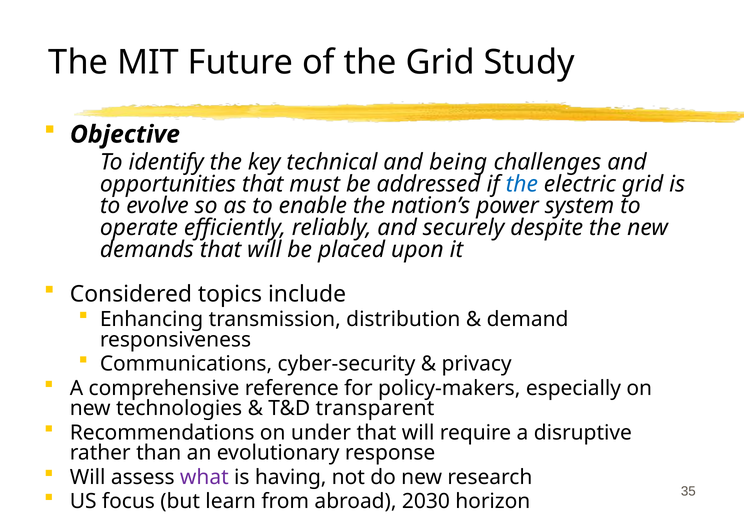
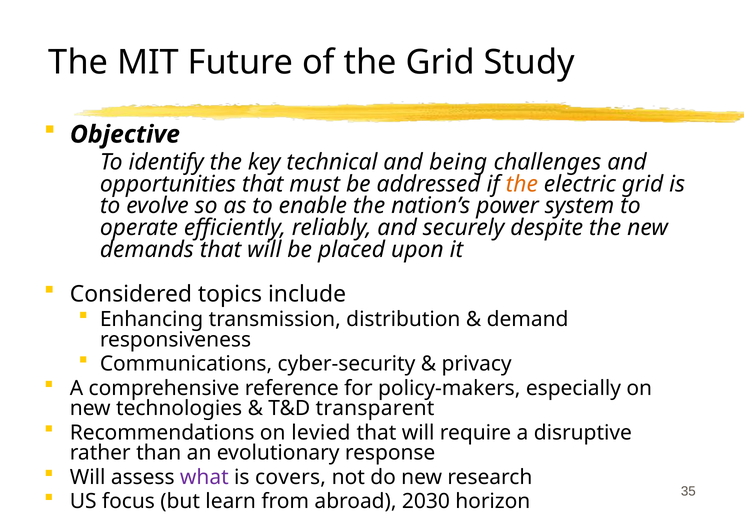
the at (522, 184) colour: blue -> orange
under: under -> levied
having: having -> covers
